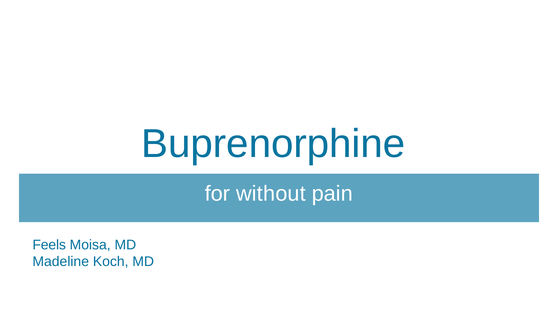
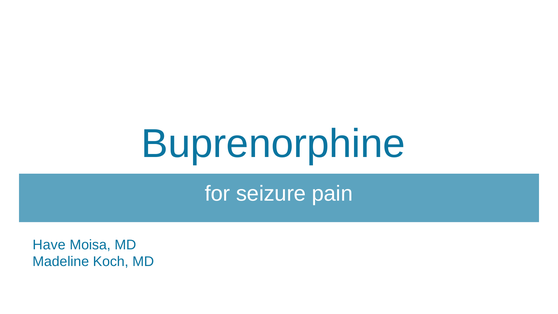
without: without -> seizure
Feels: Feels -> Have
